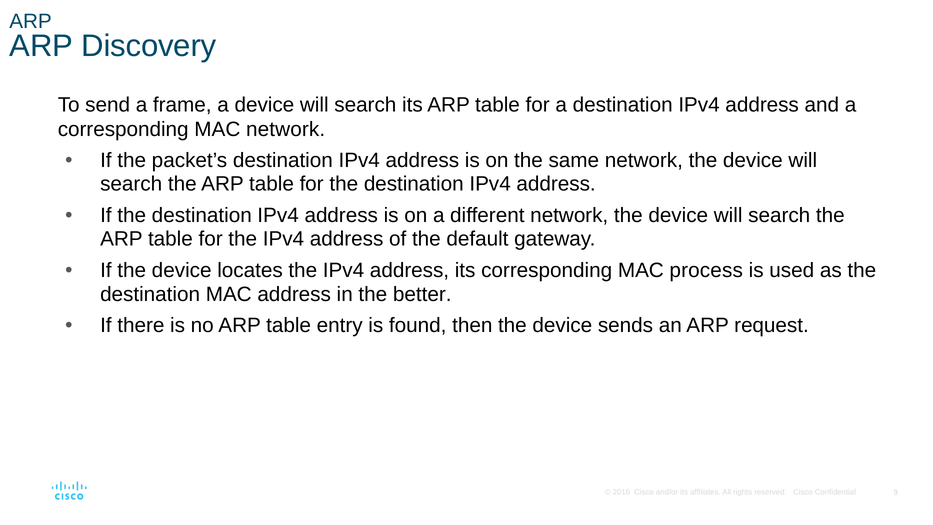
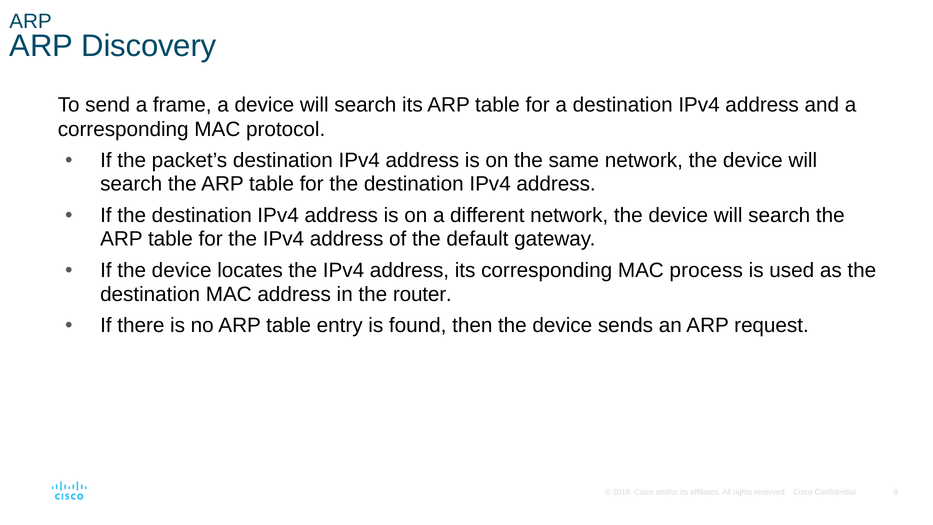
MAC network: network -> protocol
better: better -> router
